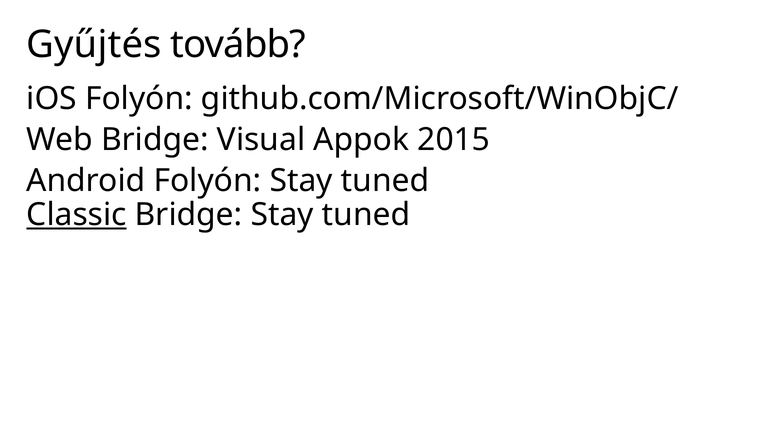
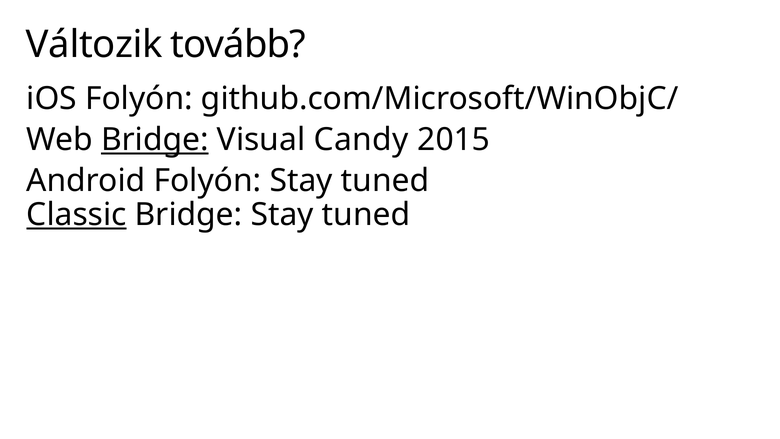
Gyűjtés: Gyűjtés -> Változik
Bridge at (155, 140) underline: none -> present
Appok: Appok -> Candy
